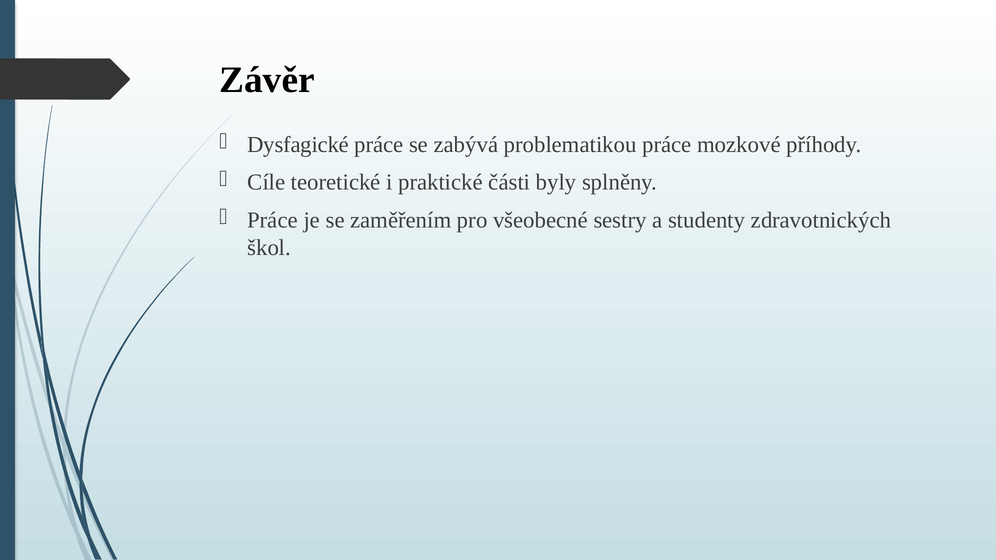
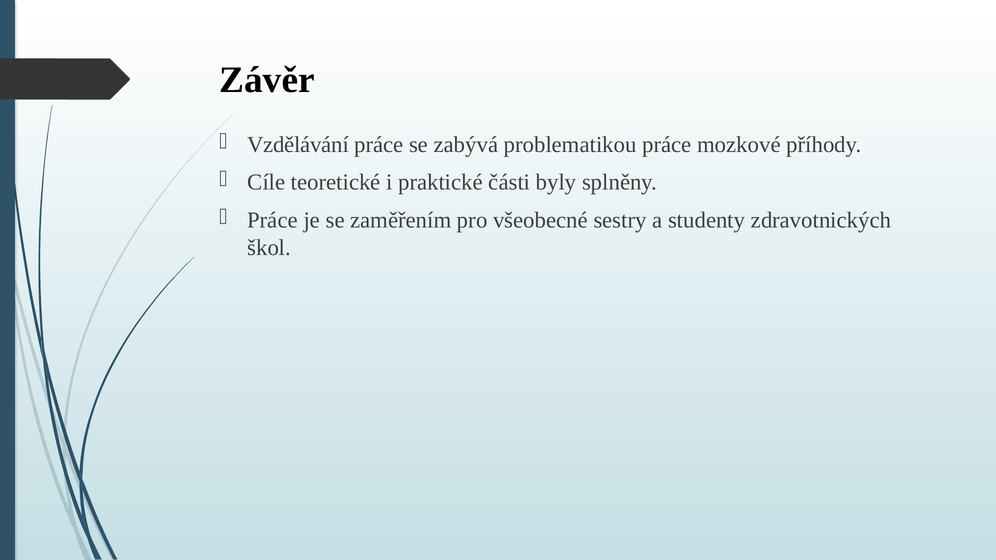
Dysfagické: Dysfagické -> Vzdělávání
